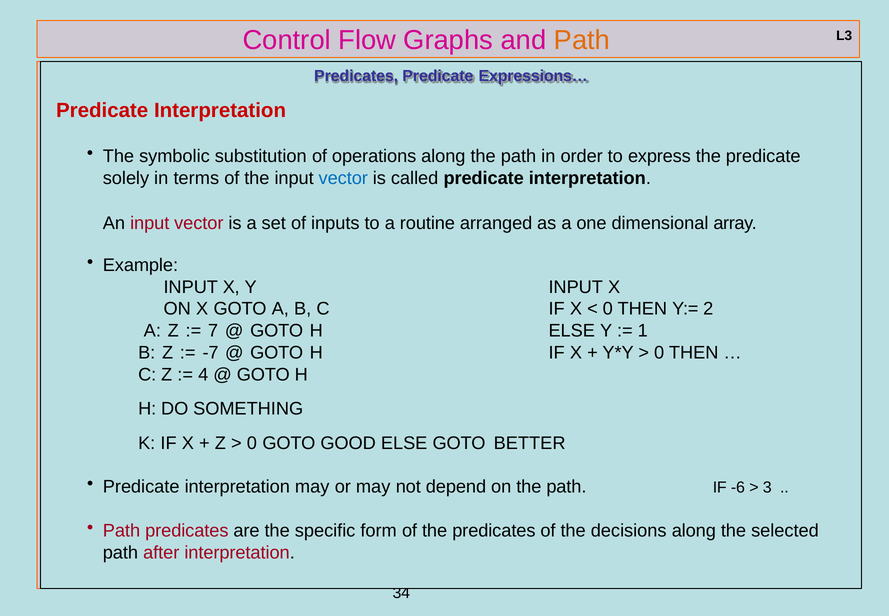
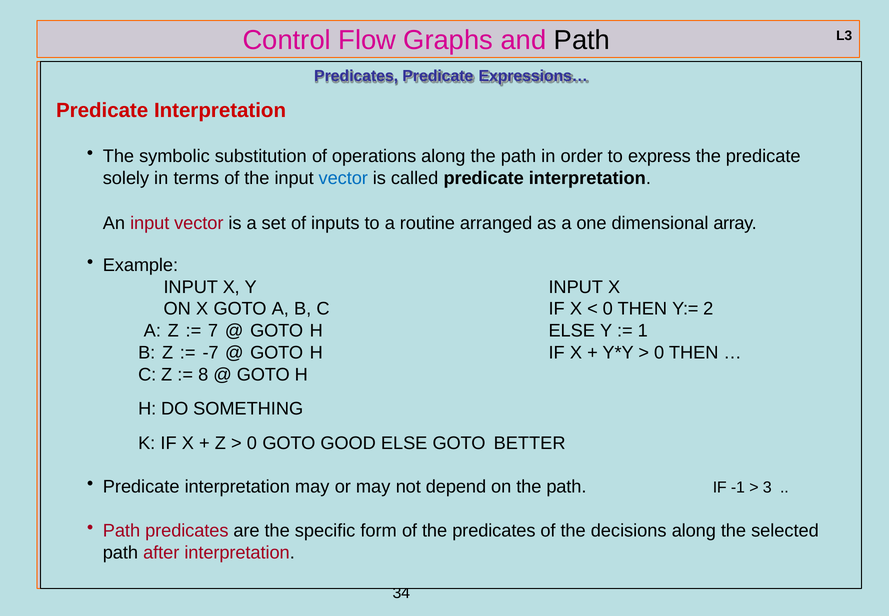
Path at (582, 40) colour: orange -> black
4: 4 -> 8
-6: -6 -> -1
